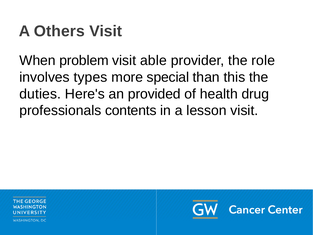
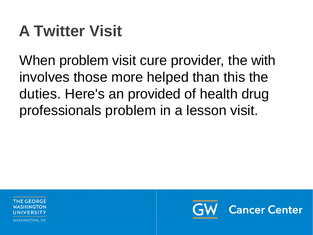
Others: Others -> Twitter
able: able -> cure
role: role -> with
types: types -> those
special: special -> helped
professionals contents: contents -> problem
